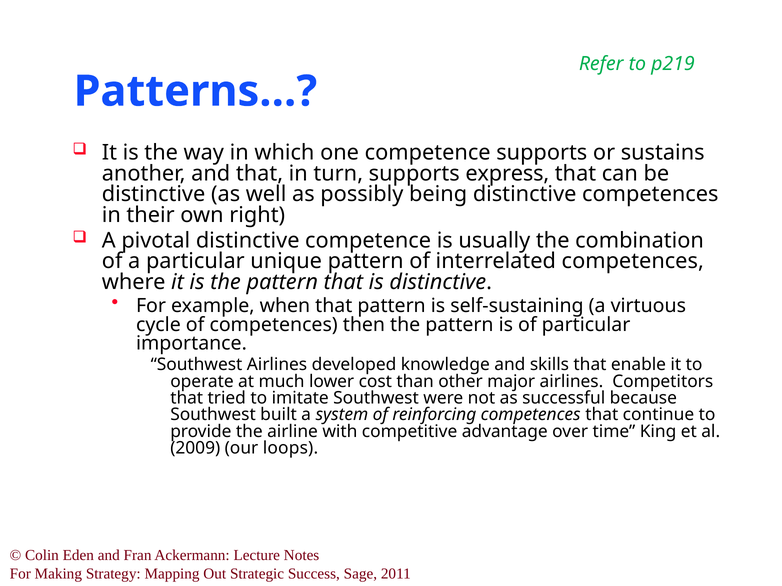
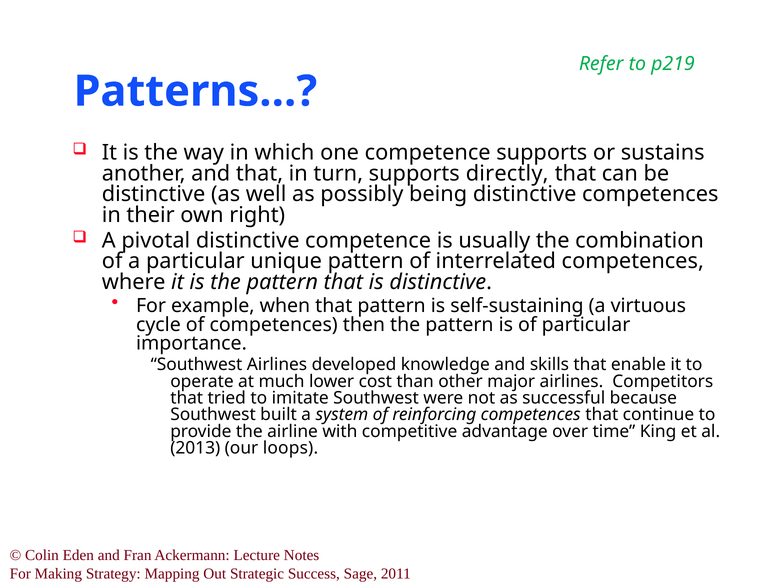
express: express -> directly
2009: 2009 -> 2013
